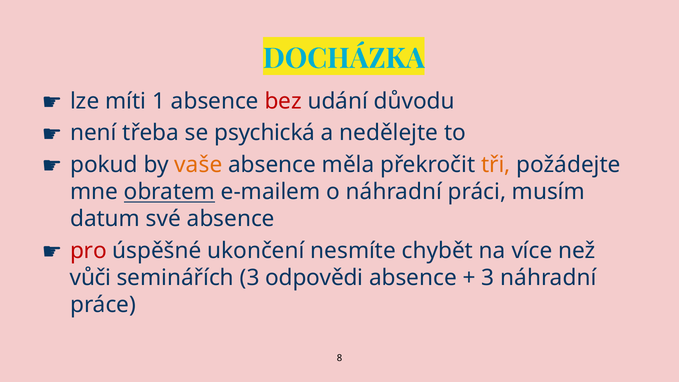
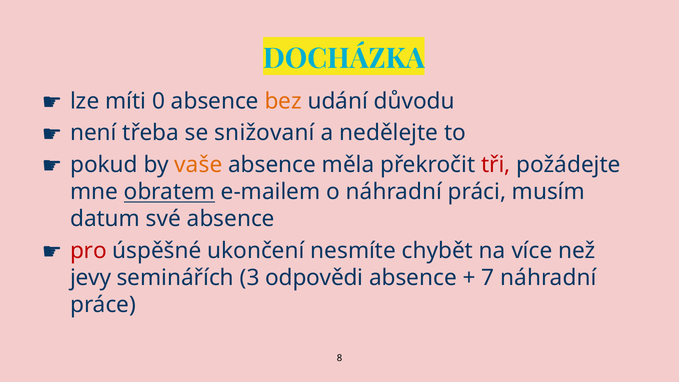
1: 1 -> 0
bez colour: red -> orange
psychická: psychická -> snižovaní
tři colour: orange -> red
vůči: vůči -> jevy
3 at (488, 278): 3 -> 7
